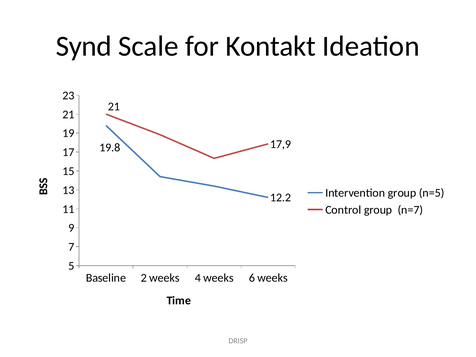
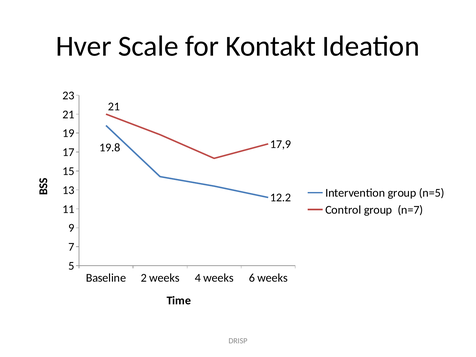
Synd: Synd -> Hver
